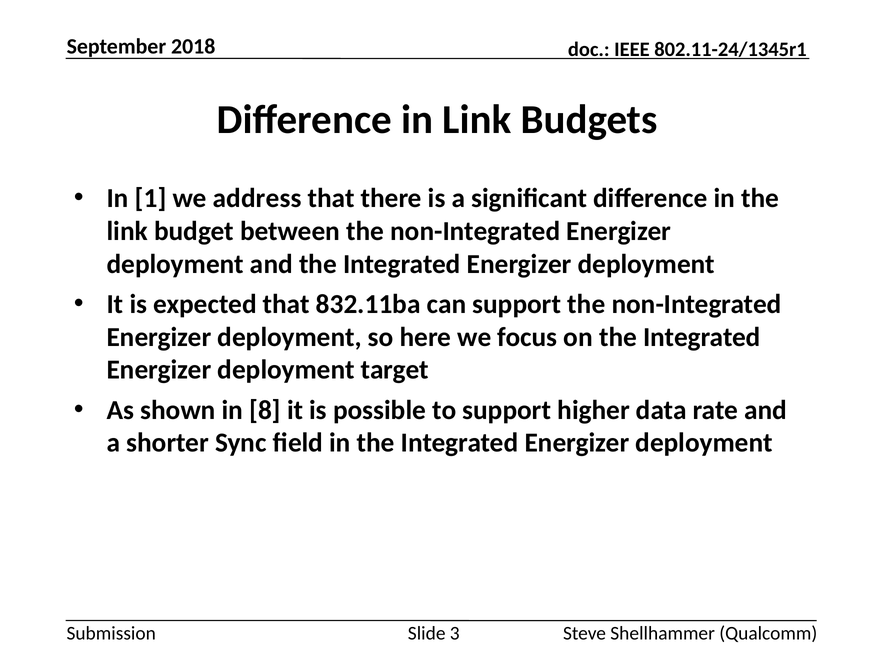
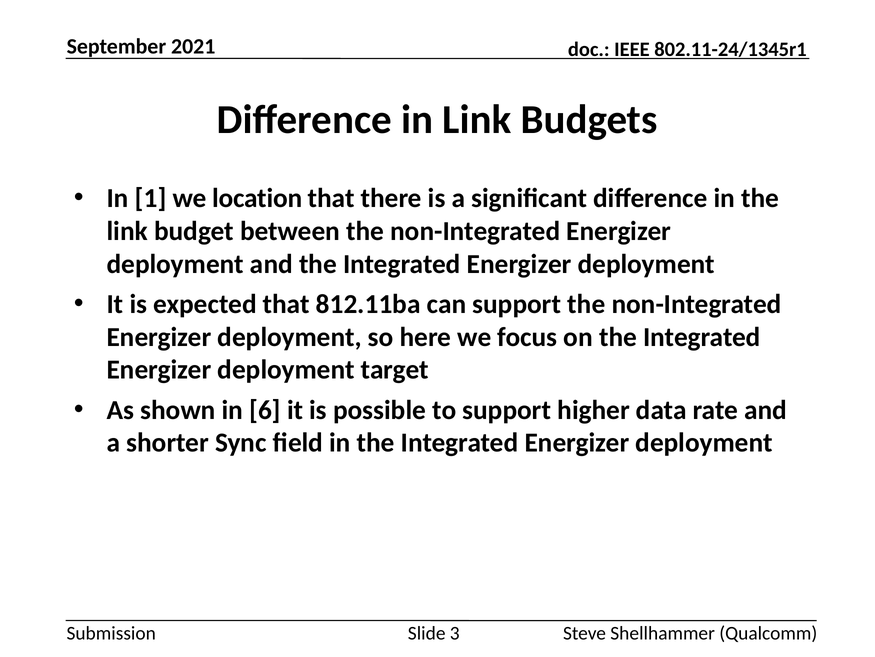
2018: 2018 -> 2021
address: address -> location
832.11ba: 832.11ba -> 812.11ba
8: 8 -> 6
